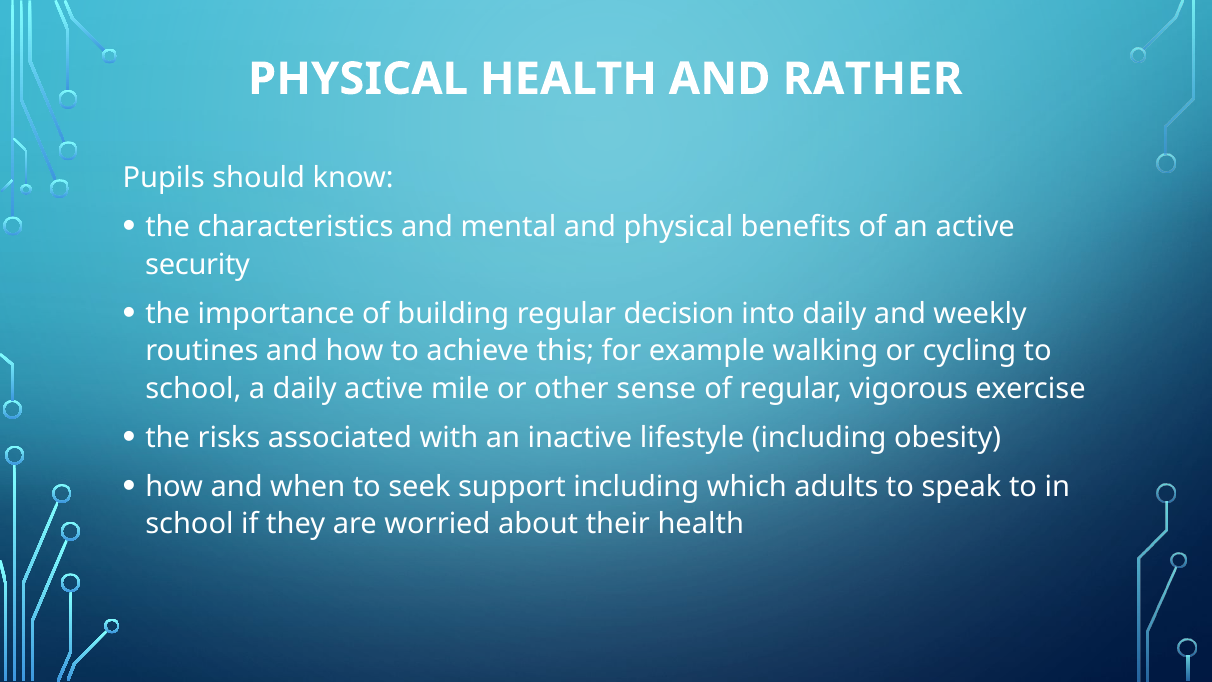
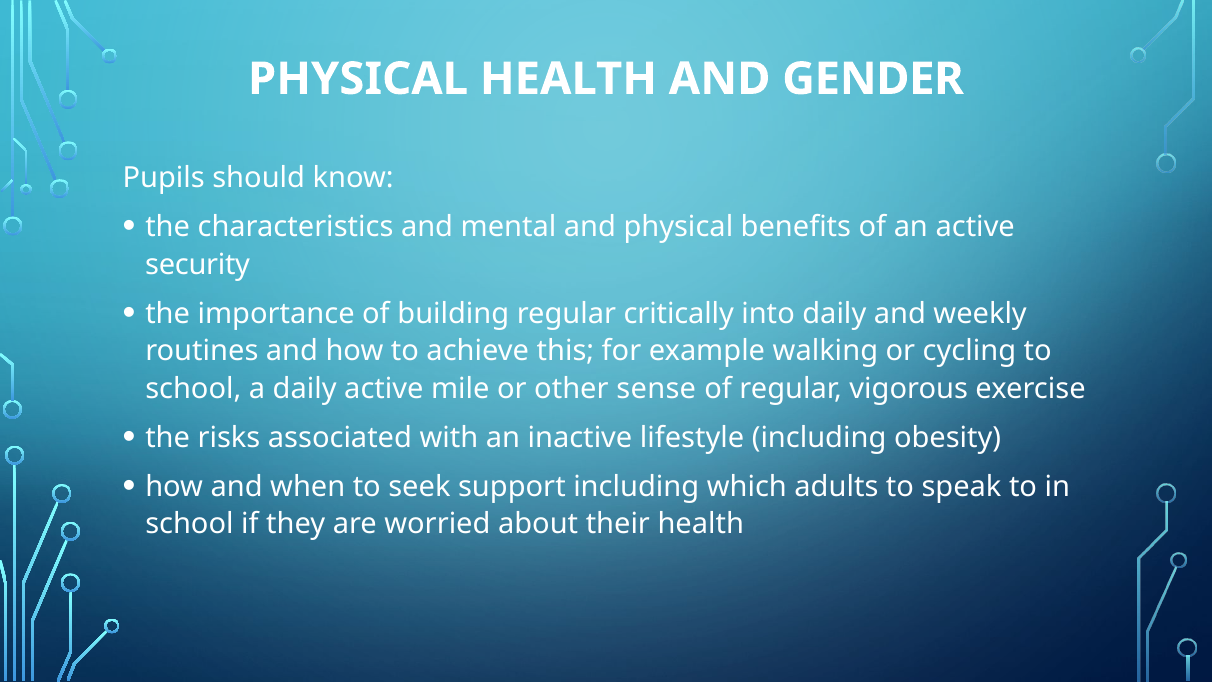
RATHER: RATHER -> GENDER
decision: decision -> critically
